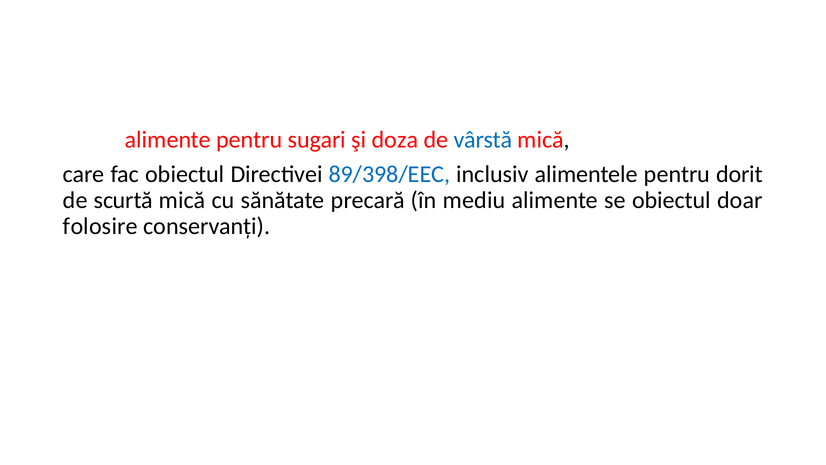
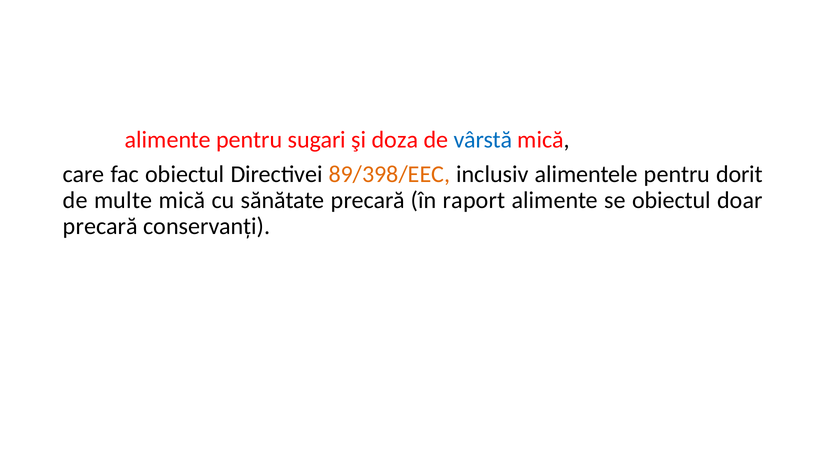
89/398/EEC colour: blue -> orange
scurtă: scurtă -> multe
mediu: mediu -> raport
folosire at (100, 226): folosire -> precară
